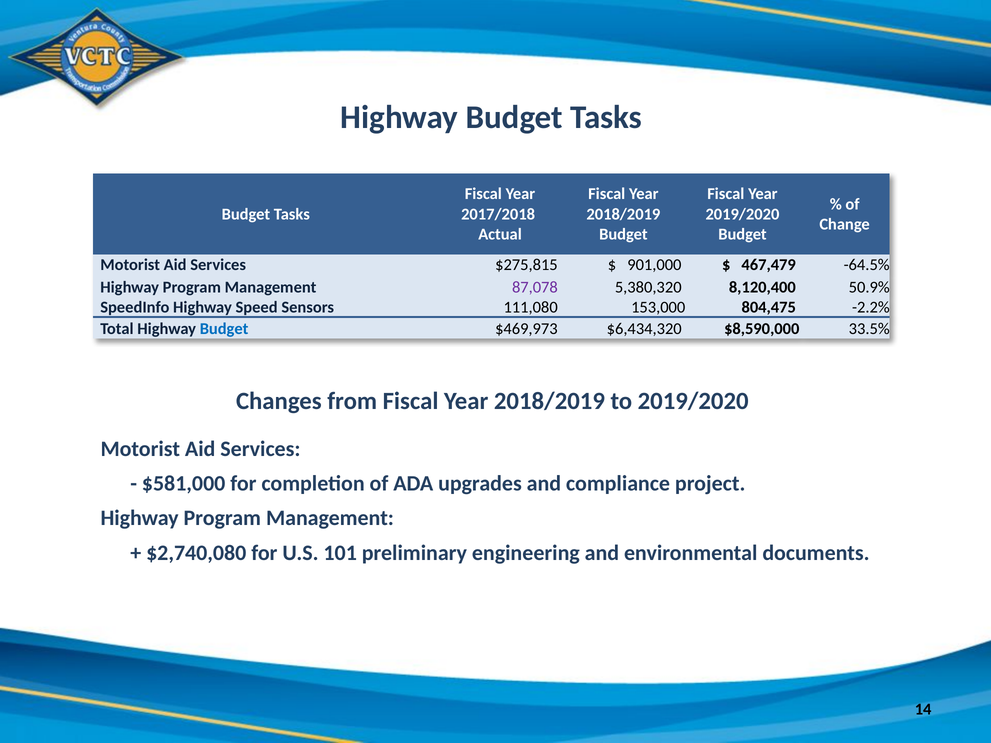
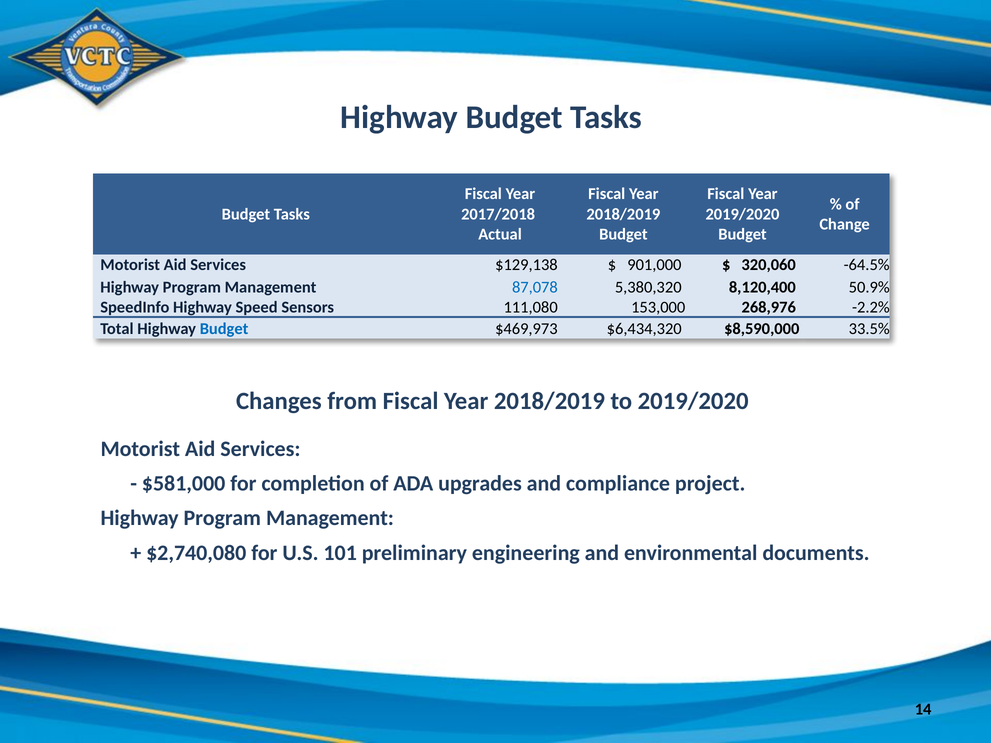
$275,815: $275,815 -> $129,138
467,479: 467,479 -> 320,060
87,078 colour: purple -> blue
804,475: 804,475 -> 268,976
